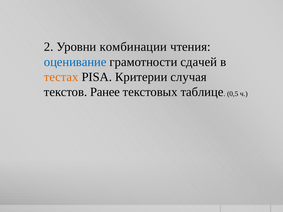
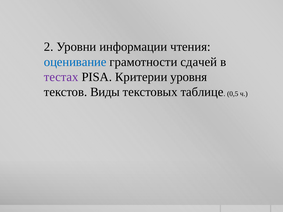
комбинации: комбинации -> информации
тестах colour: orange -> purple
случая: случая -> уровня
Ранее: Ранее -> Виды
